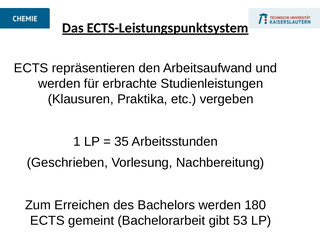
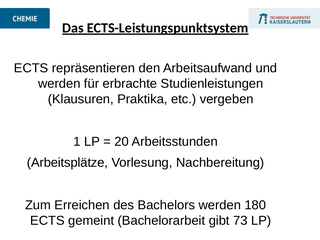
35: 35 -> 20
Geschrieben: Geschrieben -> Arbeitsplätze
53: 53 -> 73
